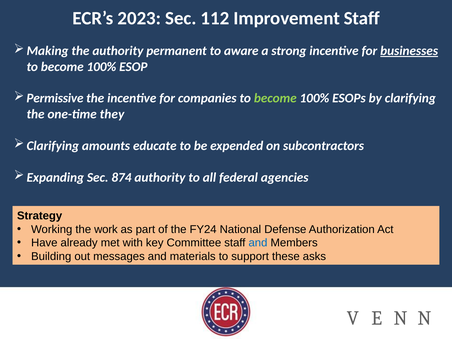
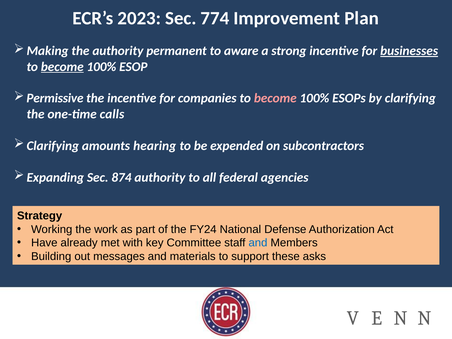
112: 112 -> 774
Improvement Staff: Staff -> Plan
become at (62, 67) underline: none -> present
become at (275, 98) colour: light green -> pink
they: they -> calls
educate: educate -> hearing
